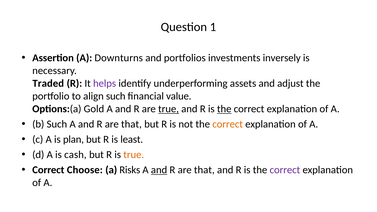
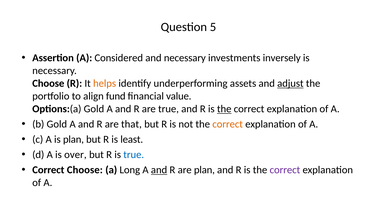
1: 1 -> 5
Downturns: Downturns -> Considered
and portfolios: portfolios -> necessary
Traded at (48, 83): Traded -> Choose
helps colour: purple -> orange
adjust underline: none -> present
align such: such -> fund
true at (169, 109) underline: present -> none
b Such: Such -> Gold
cash: cash -> over
true at (134, 155) colour: orange -> blue
Risks: Risks -> Long
that at (204, 170): that -> plan
